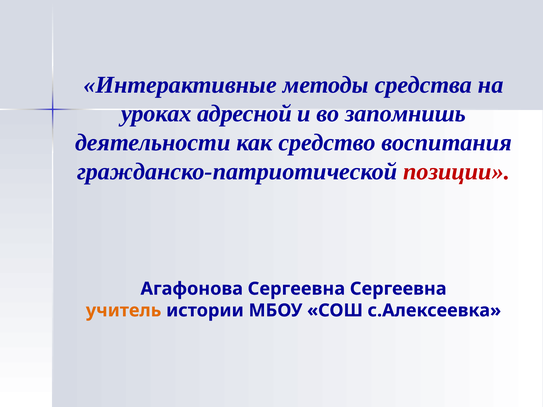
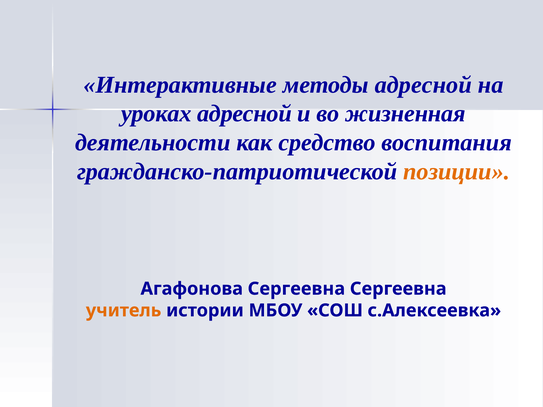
методы средства: средства -> адресной
запомнишь: запомнишь -> жизненная
позиции colour: red -> orange
